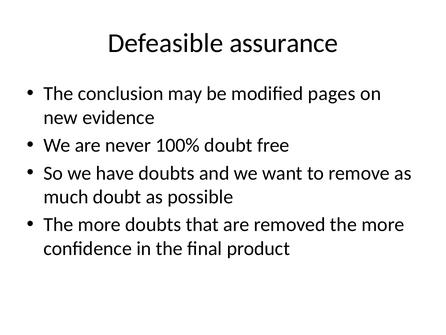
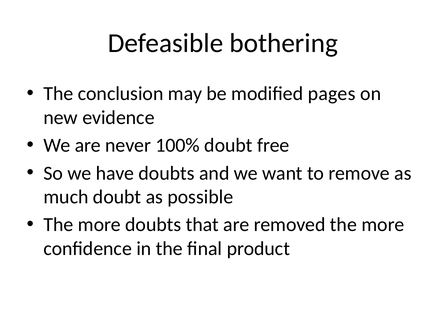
assurance: assurance -> bothering
